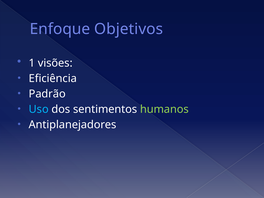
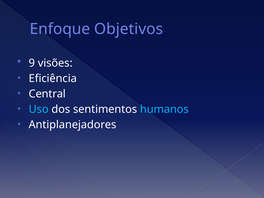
1: 1 -> 9
Padrão: Padrão -> Central
humanos colour: light green -> light blue
